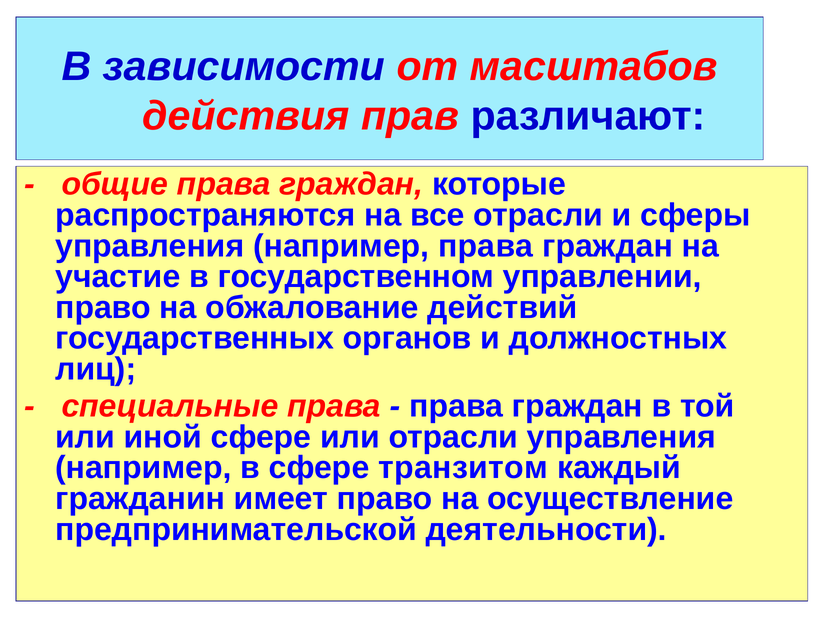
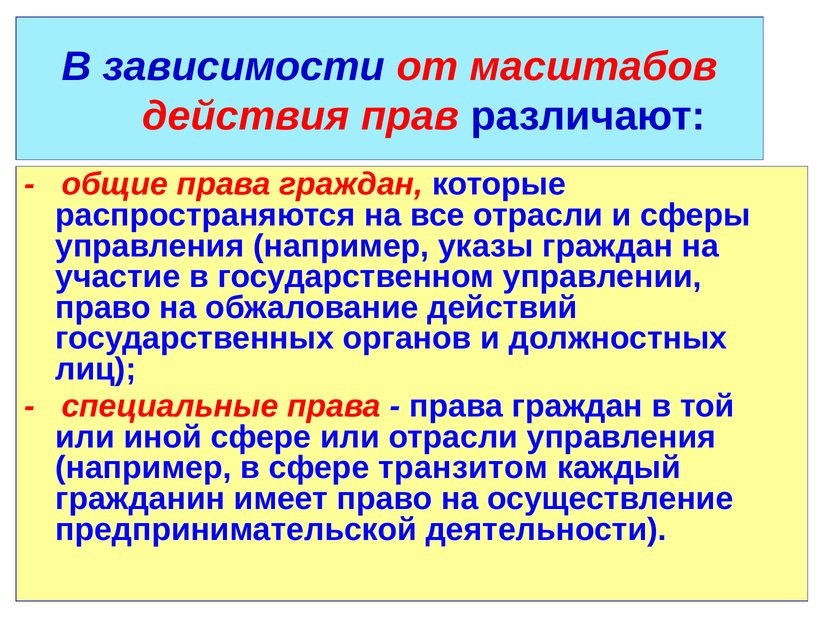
например права: права -> указы
